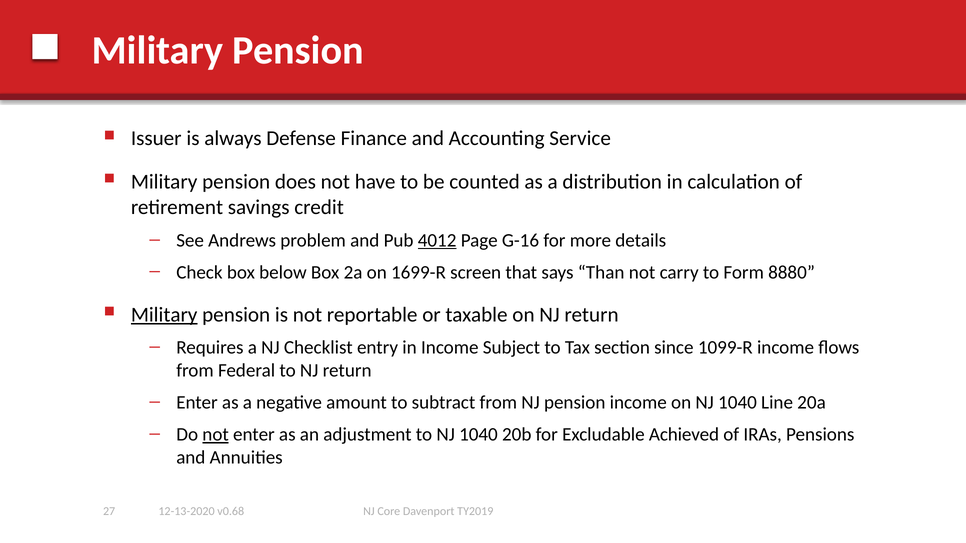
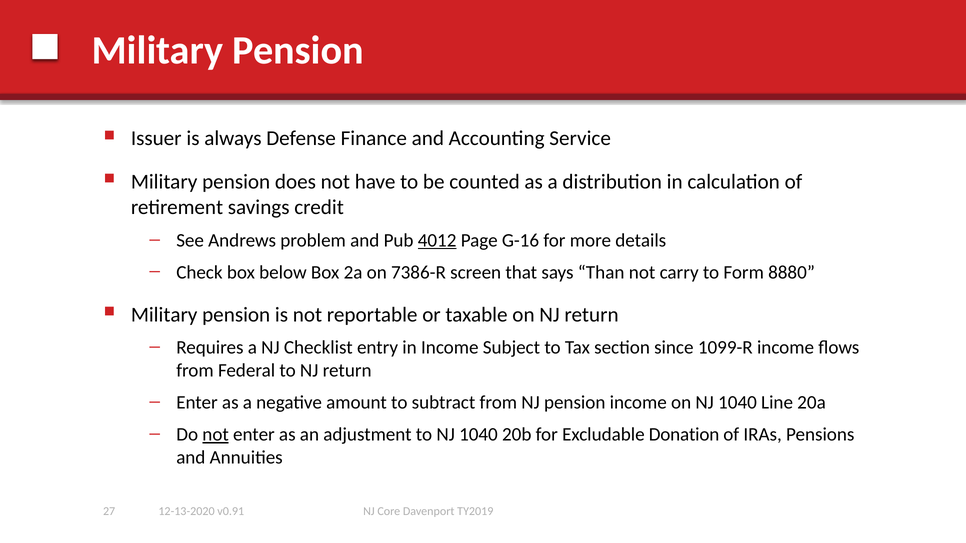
1699-R: 1699-R -> 7386-R
Military at (164, 315) underline: present -> none
Achieved: Achieved -> Donation
v0.68: v0.68 -> v0.91
